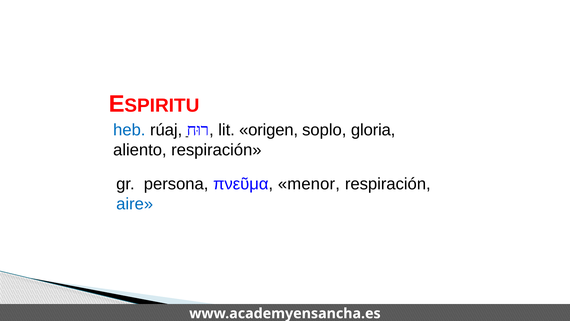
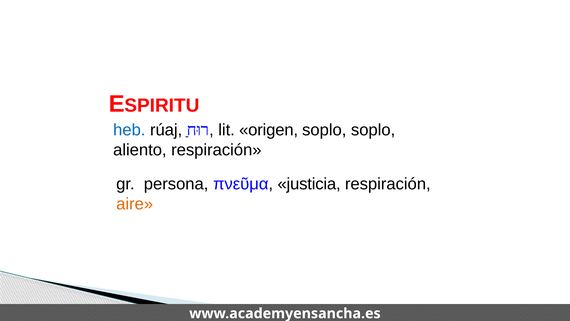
soplo gloria: gloria -> soplo
menor: menor -> justicia
aire colour: blue -> orange
